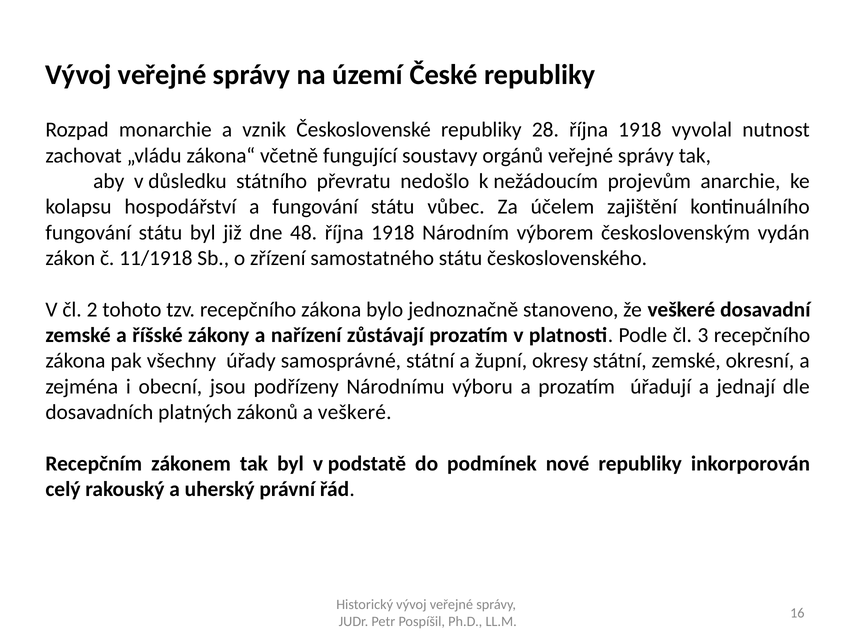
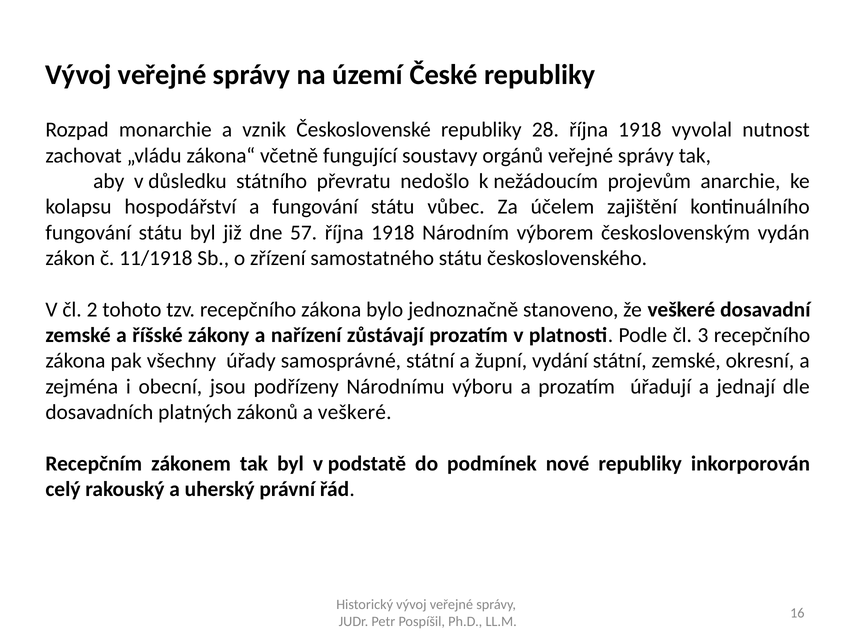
48: 48 -> 57
okresy: okresy -> vydání
